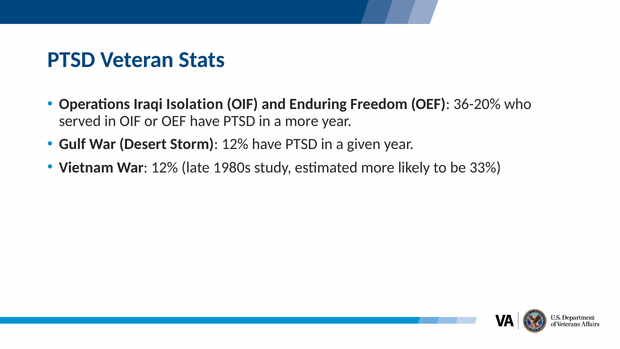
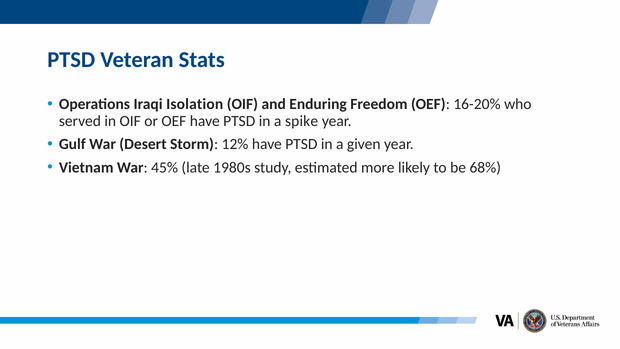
36-20%: 36-20% -> 16-20%
a more: more -> spike
War 12%: 12% -> 45%
33%: 33% -> 68%
